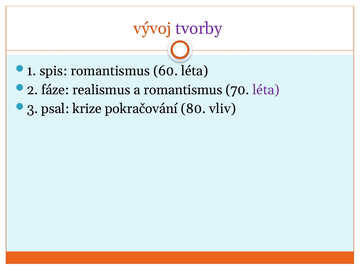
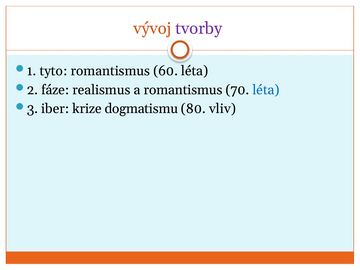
spis: spis -> tyto
léta at (266, 90) colour: purple -> blue
psal: psal -> iber
pokračování: pokračování -> dogmatismu
